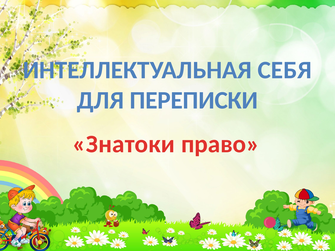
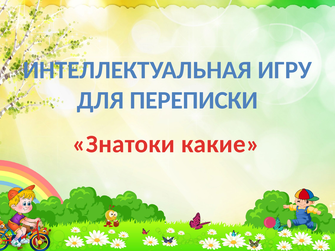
СЕБЯ: СЕБЯ -> ИГРУ
право: право -> какие
